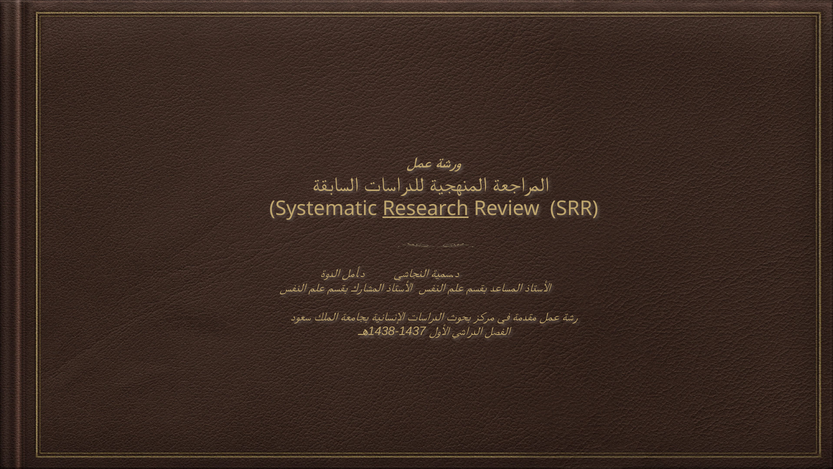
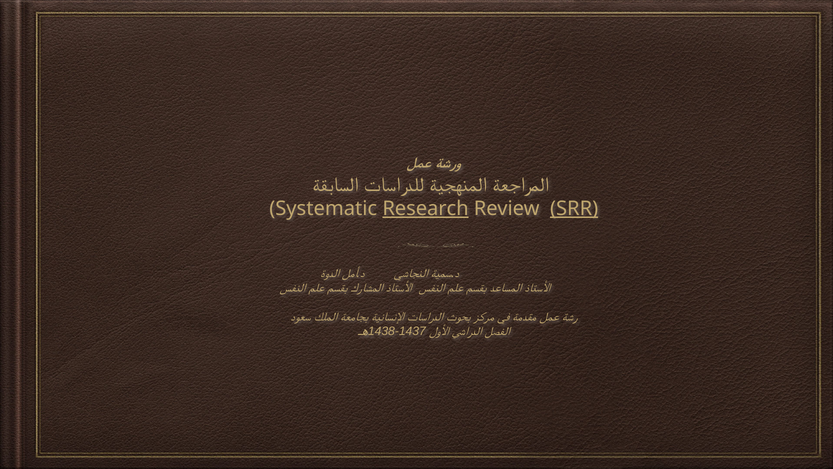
SRR underline: none -> present
